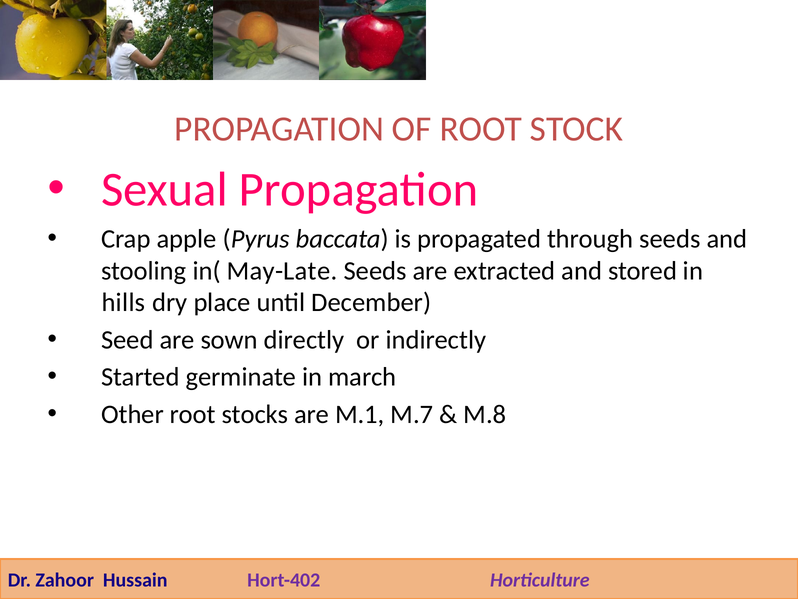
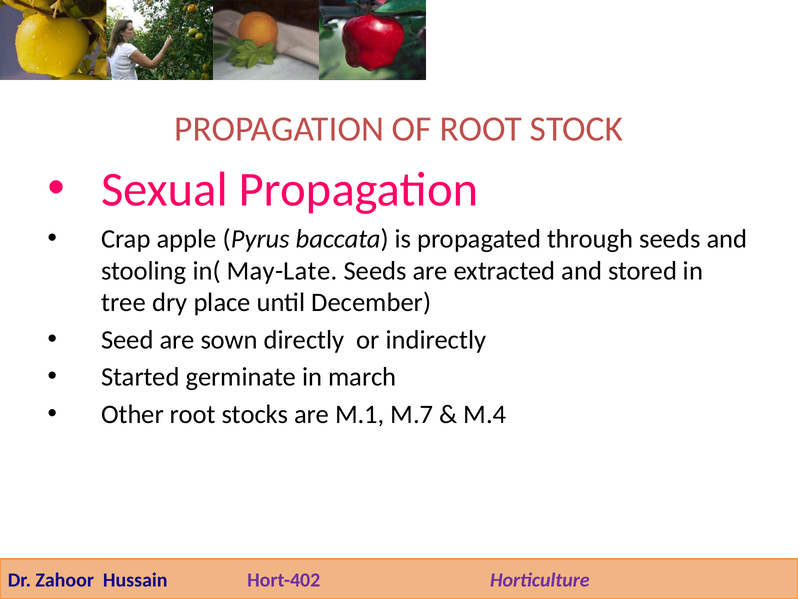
hills: hills -> tree
M.8: M.8 -> M.4
